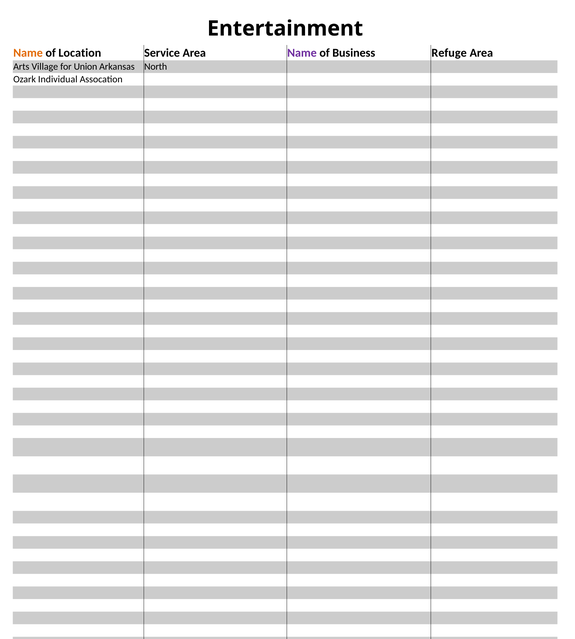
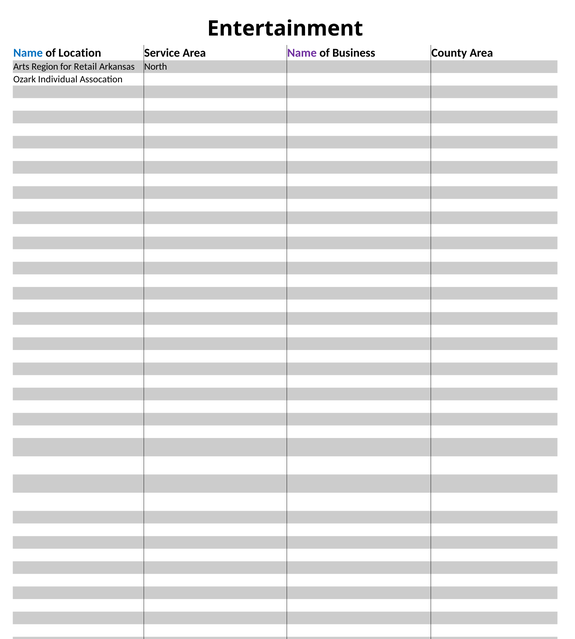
Name at (28, 53) colour: orange -> blue
Refuge: Refuge -> County
Village: Village -> Region
Union: Union -> Retail
